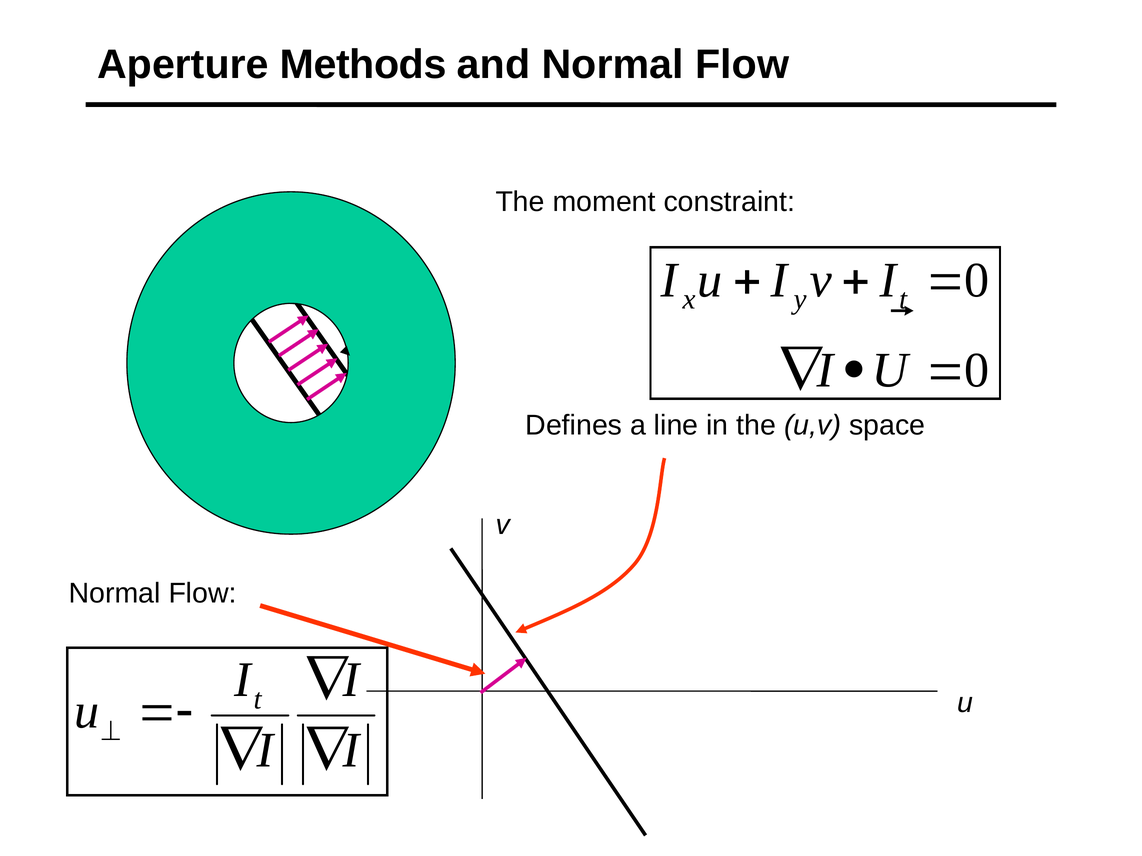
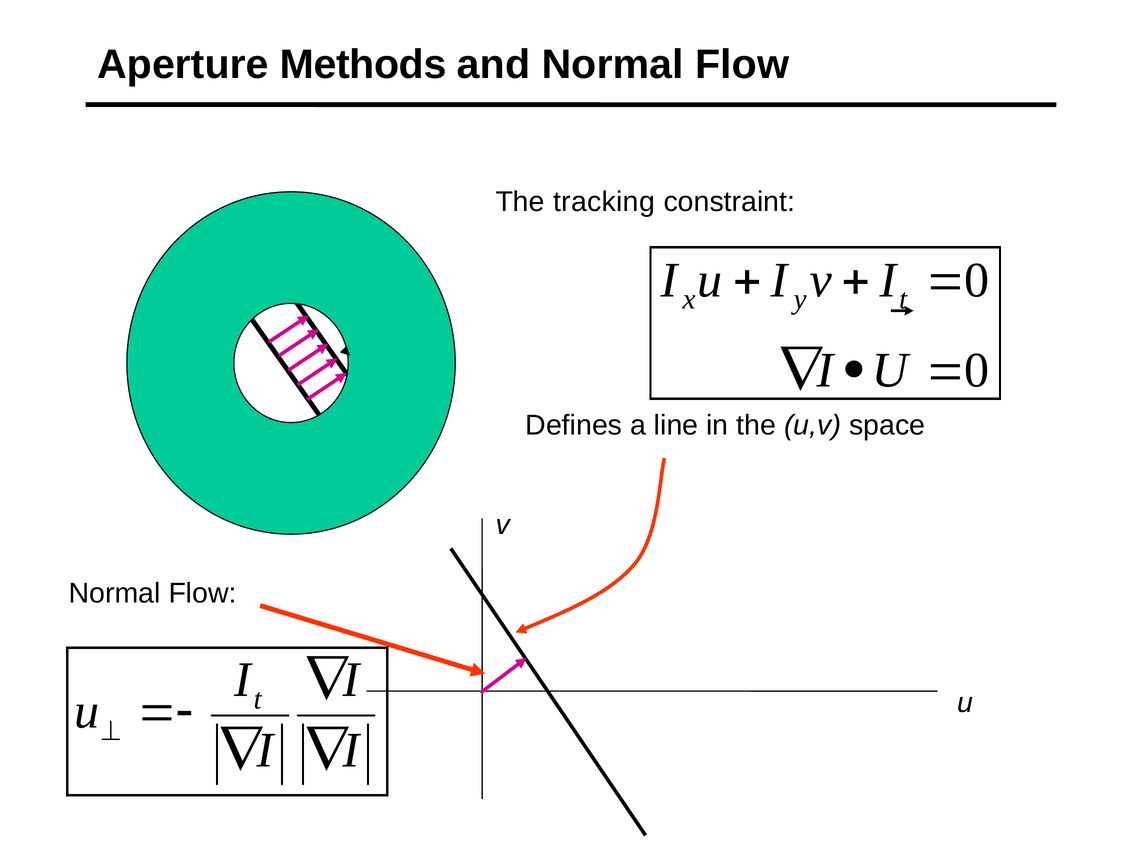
moment: moment -> tracking
